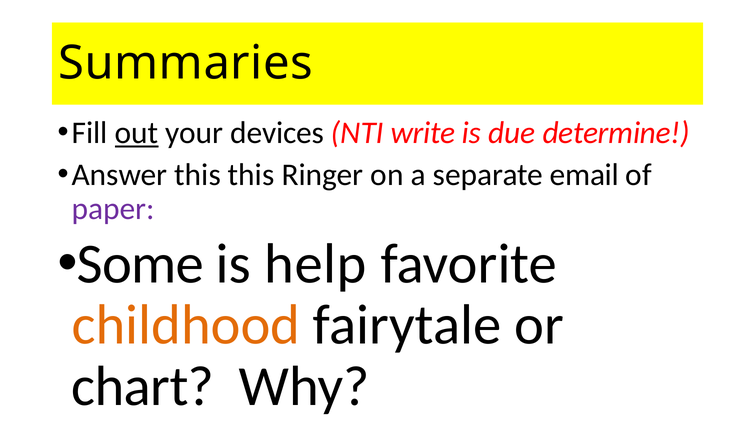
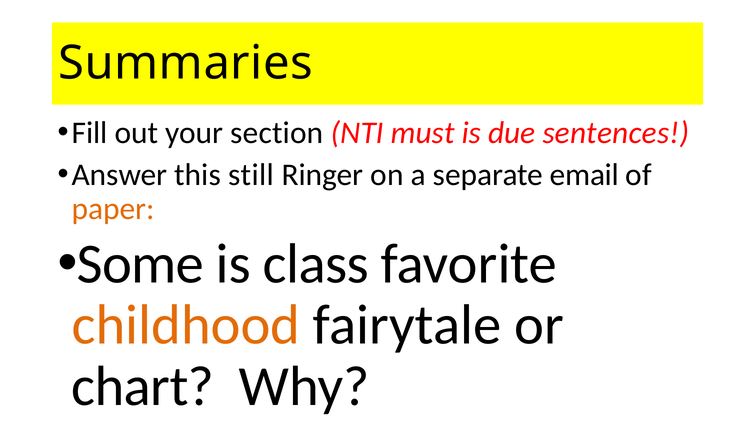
out underline: present -> none
devices: devices -> section
write: write -> must
determine: determine -> sentences
this this: this -> still
paper colour: purple -> orange
help: help -> class
